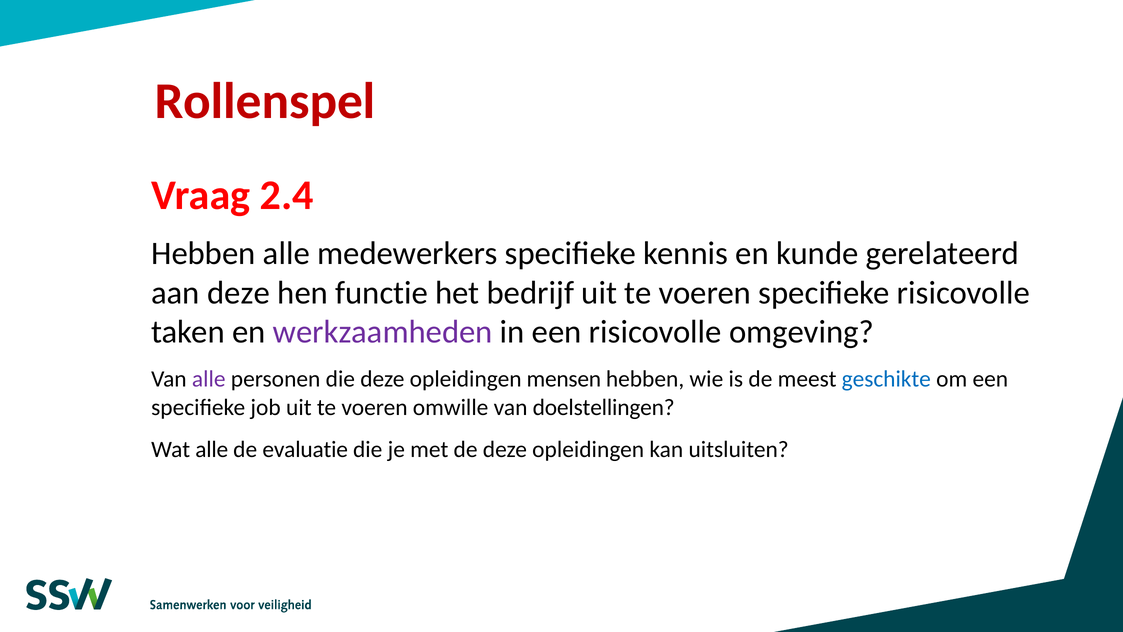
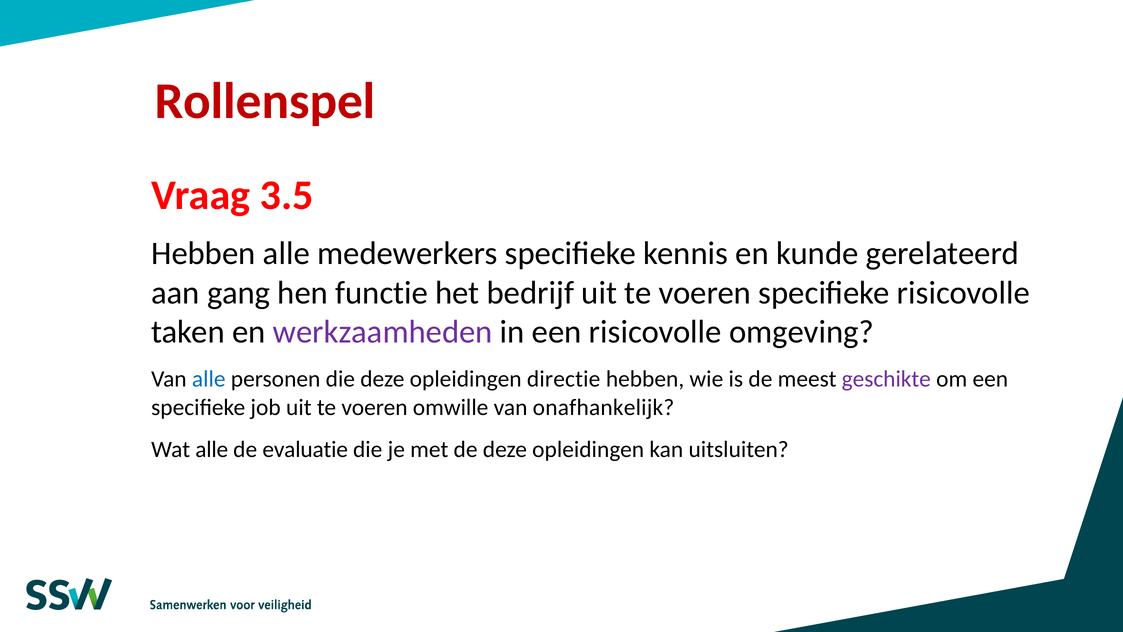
2.4: 2.4 -> 3.5
aan deze: deze -> gang
alle at (209, 379) colour: purple -> blue
mensen: mensen -> directie
geschikte colour: blue -> purple
doelstellingen: doelstellingen -> onafhankelijk
